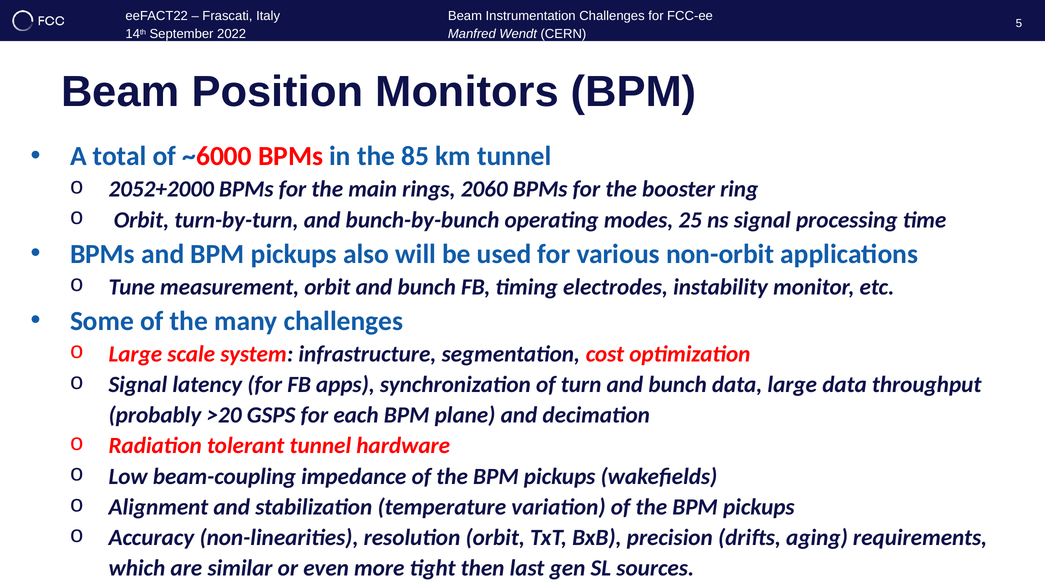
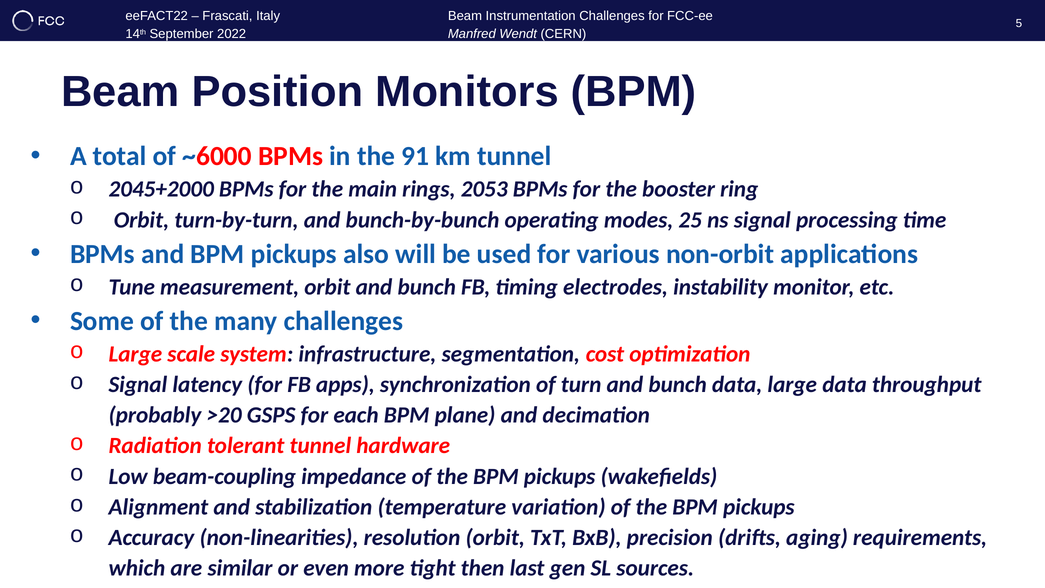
85: 85 -> 91
2052+2000: 2052+2000 -> 2045+2000
2060: 2060 -> 2053
